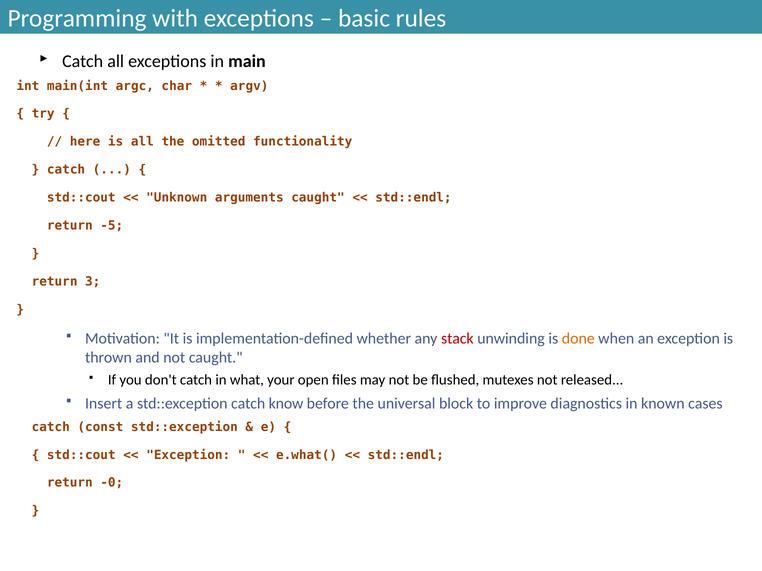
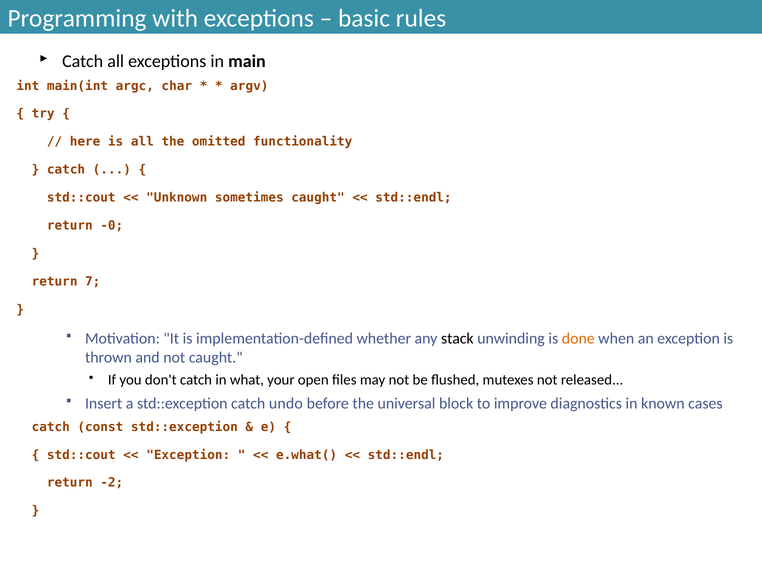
arguments: arguments -> sometimes
-5: -5 -> -0
3: 3 -> 7
stack colour: red -> black
know: know -> undo
-0: -0 -> -2
